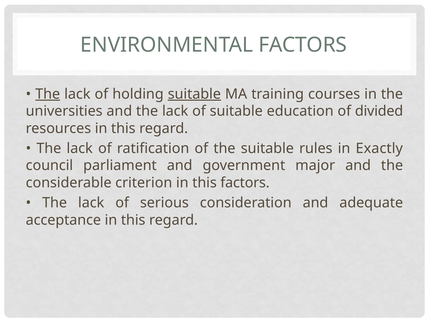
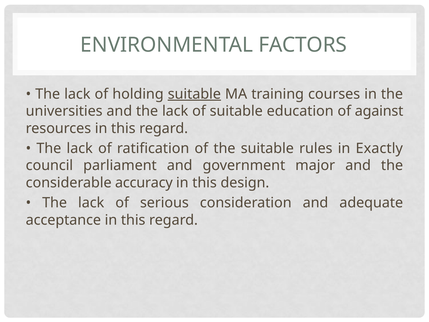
The at (48, 94) underline: present -> none
divided: divided -> against
criterion: criterion -> accuracy
this factors: factors -> design
